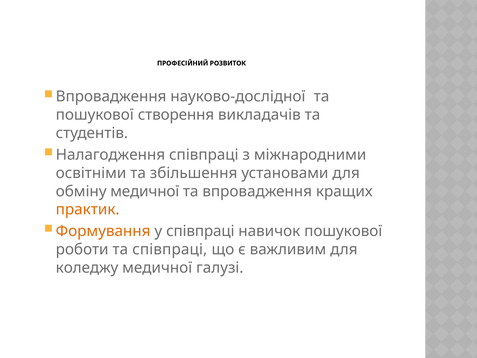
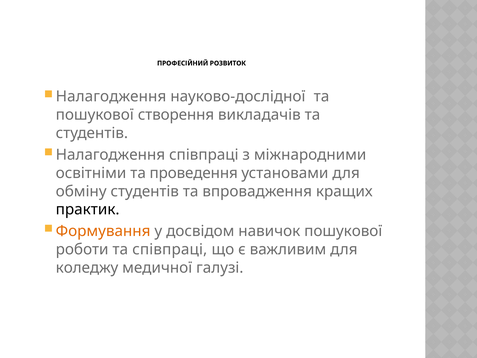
Впровадження at (111, 97): Впровадження -> Налагодження
збільшення: збільшення -> проведення
обміну медичної: медичної -> студентів
практик colour: orange -> black
у співпраці: співпраці -> досвідом
